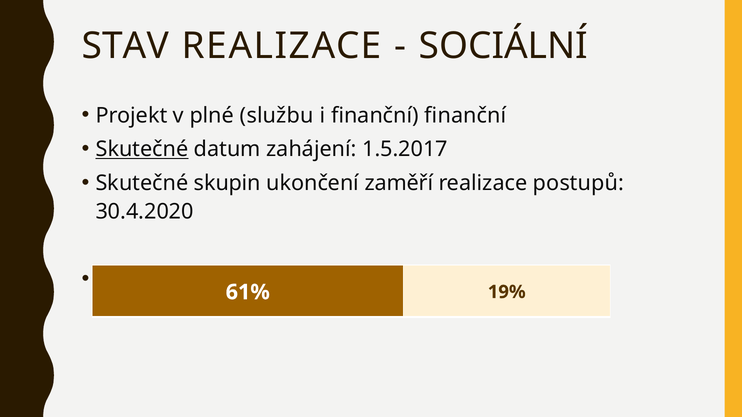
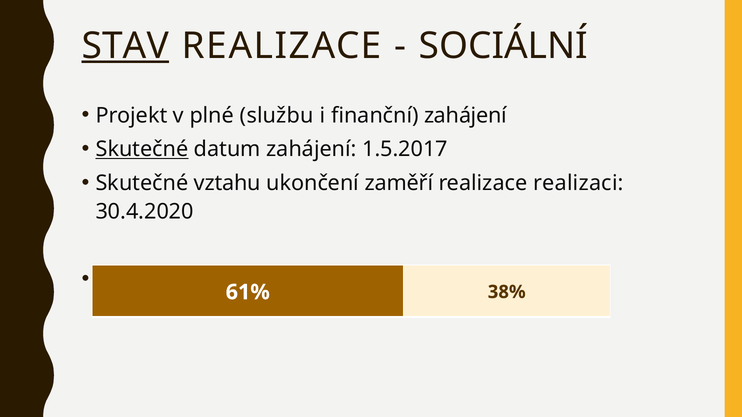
STAV at (125, 46) underline: none -> present
finanční finanční: finanční -> zahájení
skupin: skupin -> vztahu
postupů: postupů -> realizaci
19%: 19% -> 38%
